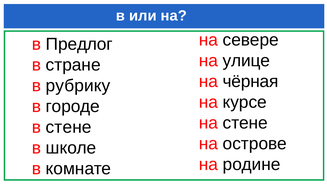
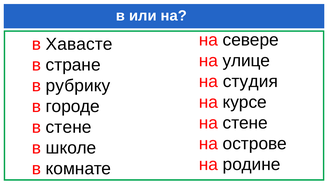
Предлог: Предлог -> Хавасте
чёрная: чёрная -> студия
